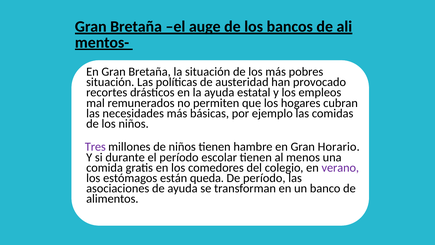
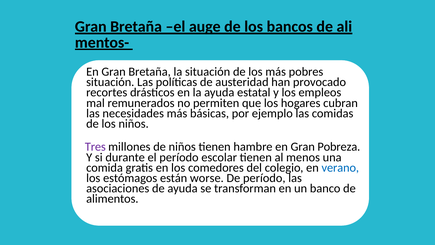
Horario: Horario -> Pobreza
verano colour: purple -> blue
queda: queda -> worse
